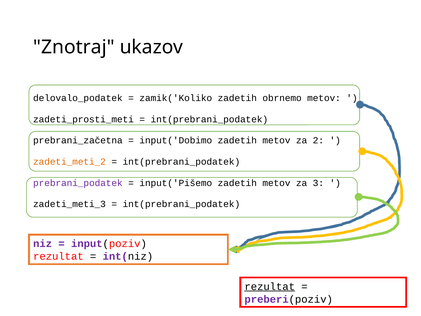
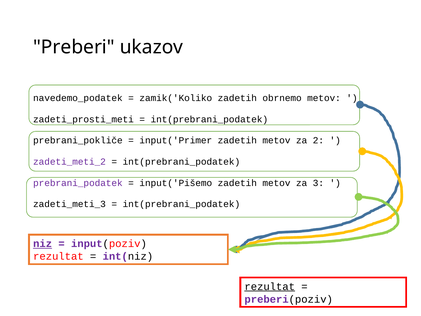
Znotraj: Znotraj -> Preberi
delovalo_podatek: delovalo_podatek -> navedemo_podatek
prebrani_začetna: prebrani_začetna -> prebrani_pokliče
input('Dobimo: input('Dobimo -> input('Primer
zadeti_meti_2 colour: orange -> purple
niz underline: none -> present
